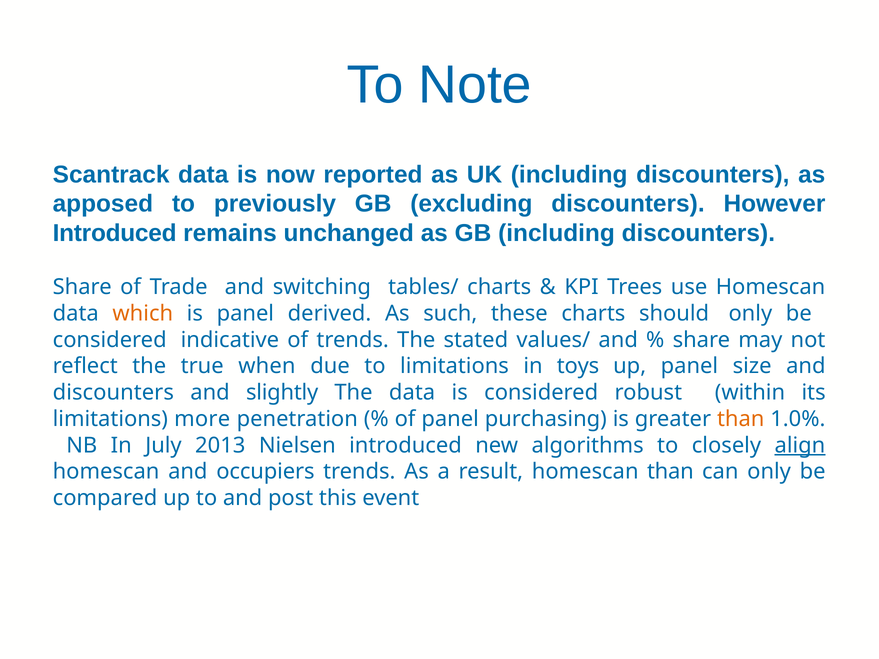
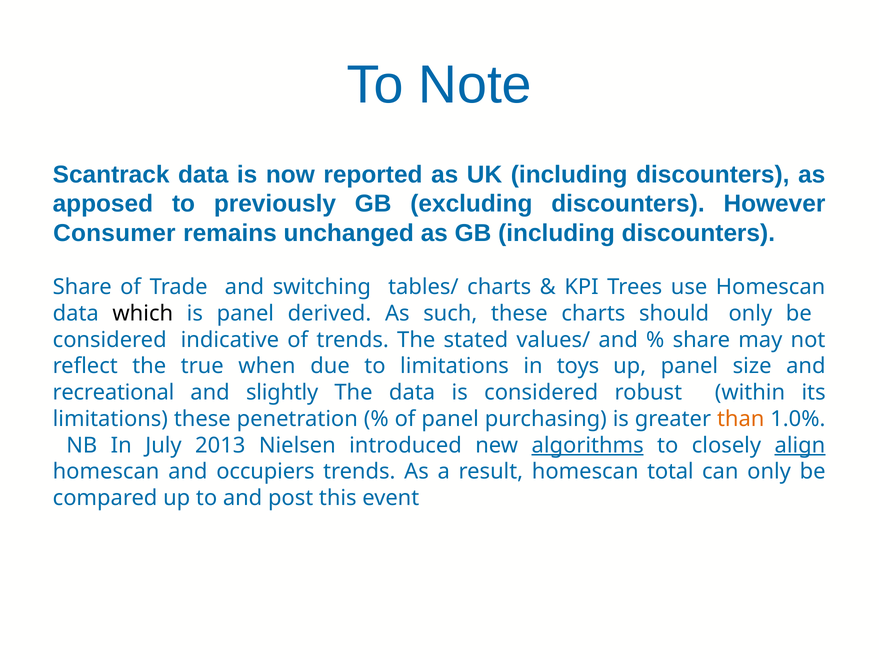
Introduced at (115, 233): Introduced -> Consumer
which colour: orange -> black
discounters at (113, 393): discounters -> recreational
limitations more: more -> these
algorithms underline: none -> present
homescan than: than -> total
